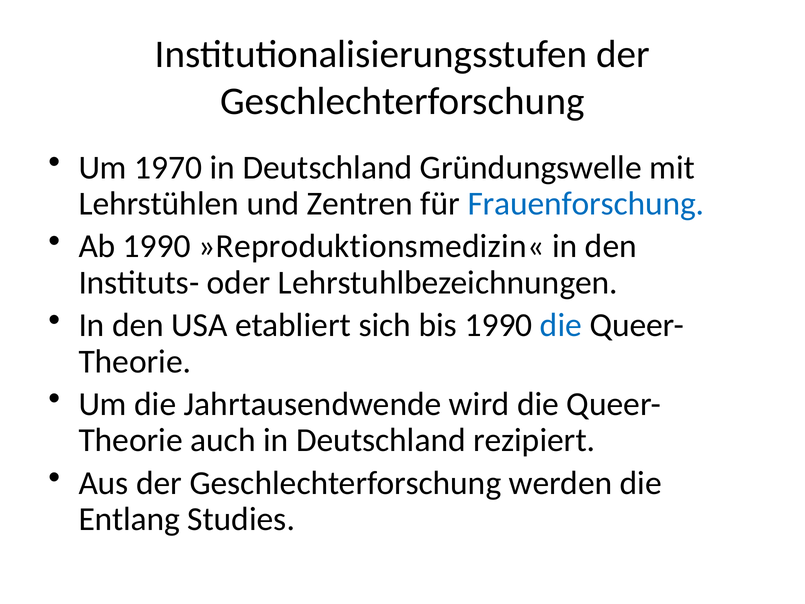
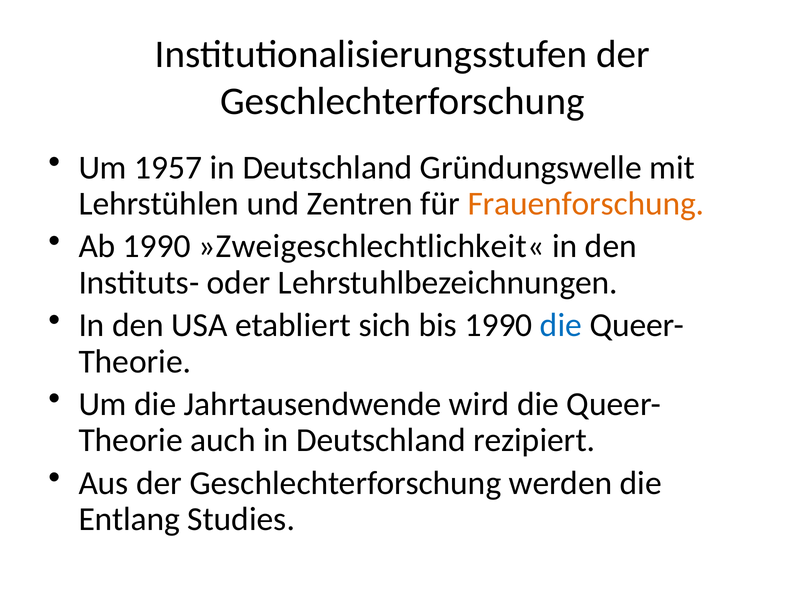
1970: 1970 -> 1957
Frauenforschung colour: blue -> orange
»Reproduktionsmedizin«: »Reproduktionsmedizin« -> »Zweigeschlechtlichkeit«
